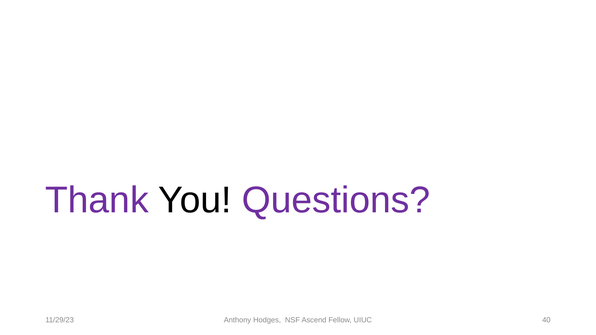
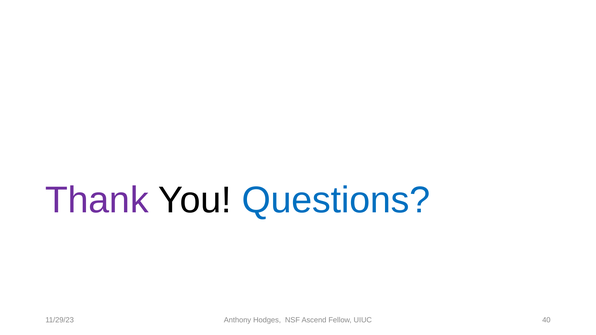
Questions colour: purple -> blue
